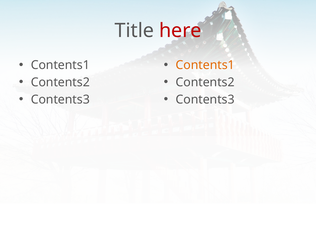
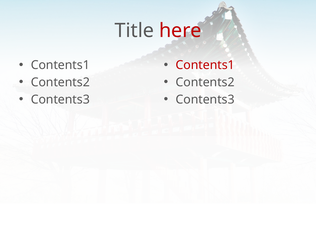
Contents1 at (205, 65) colour: orange -> red
